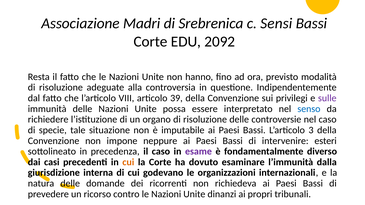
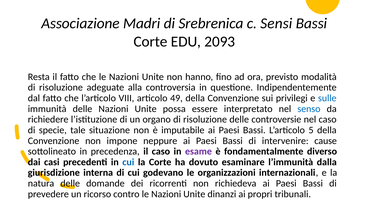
2092: 2092 -> 2093
39: 39 -> 49
sulle colour: purple -> blue
3: 3 -> 5
esteri: esteri -> cause
cui at (128, 162) colour: orange -> blue
